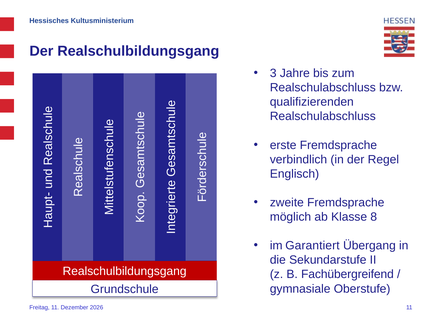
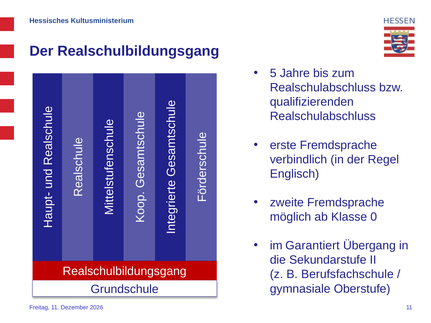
3: 3 -> 5
8: 8 -> 0
Fachübergreifend: Fachübergreifend -> Berufsfachschule
